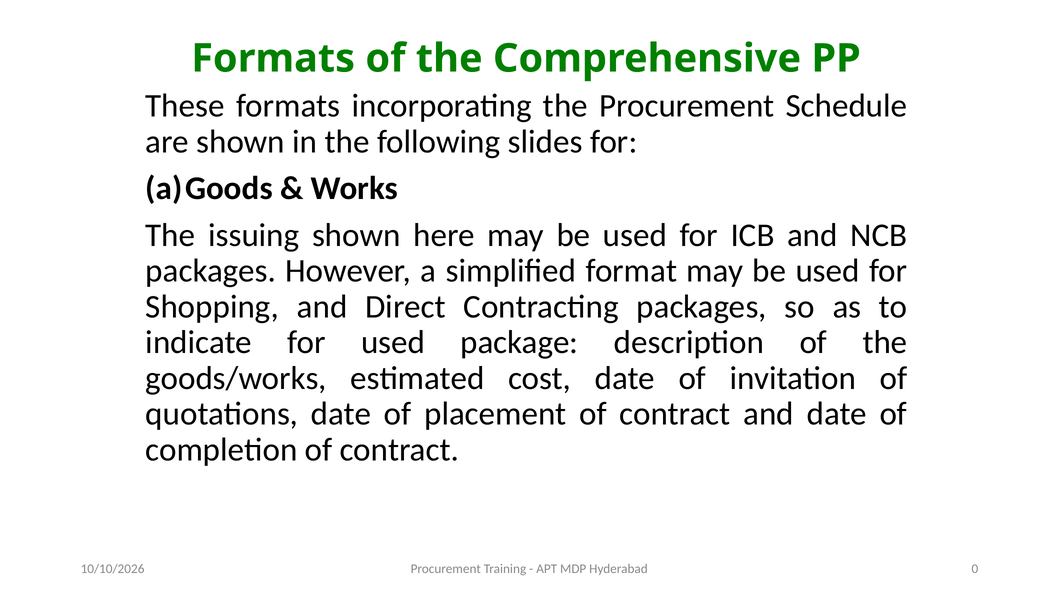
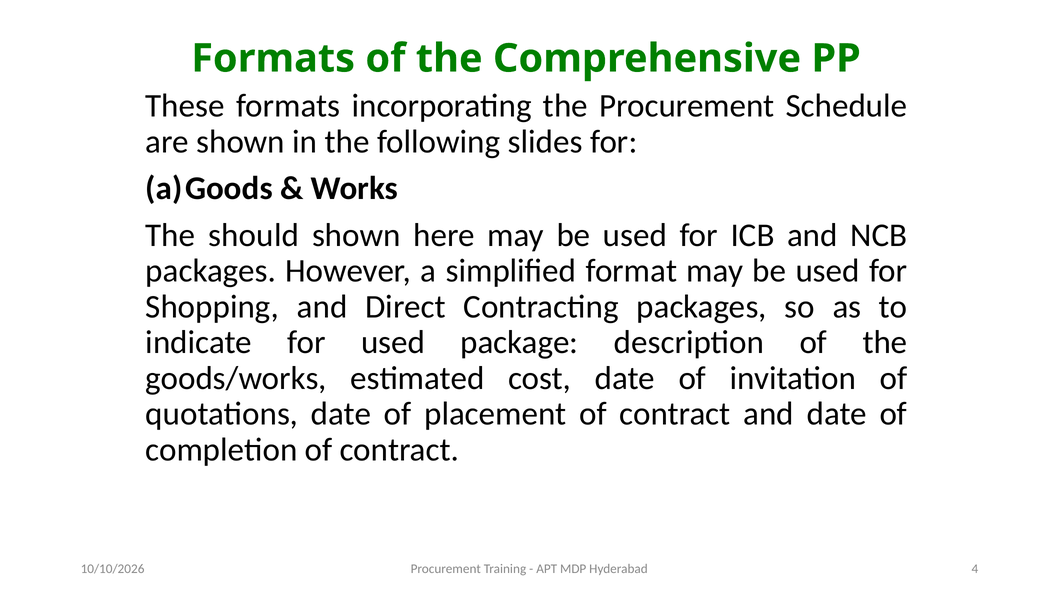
issuing: issuing -> should
0: 0 -> 4
